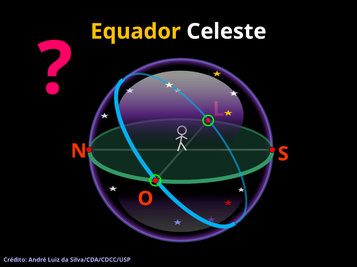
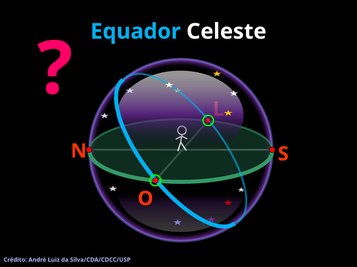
Equador colour: yellow -> light blue
